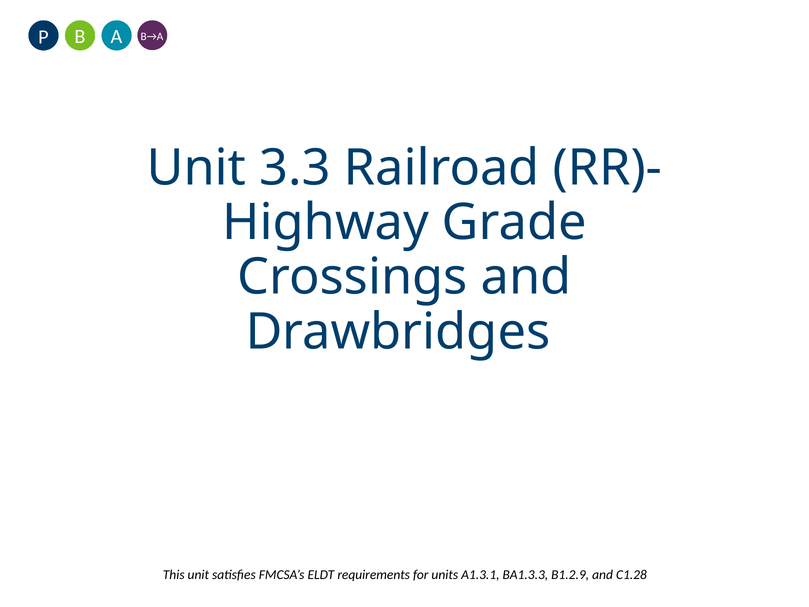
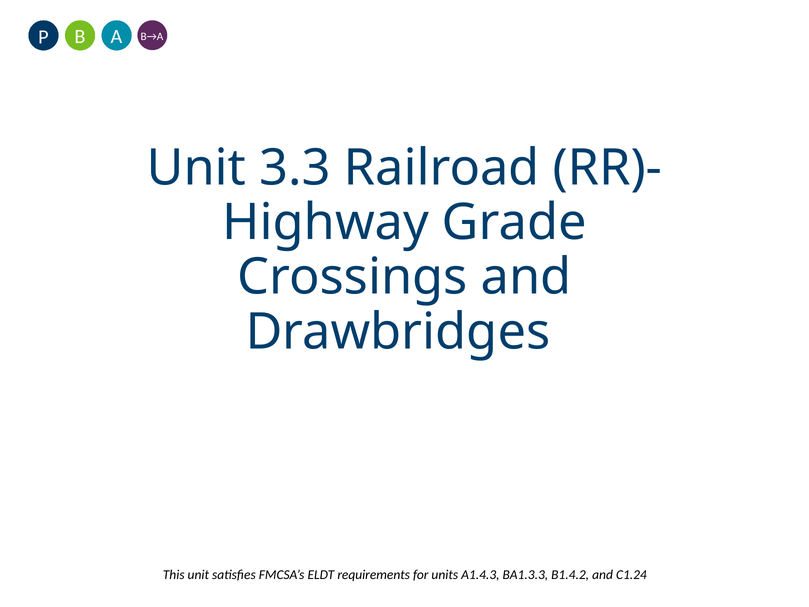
A1.3.1: A1.3.1 -> A1.4.3
B1.2.9: B1.2.9 -> B1.4.2
C1.28: C1.28 -> C1.24
